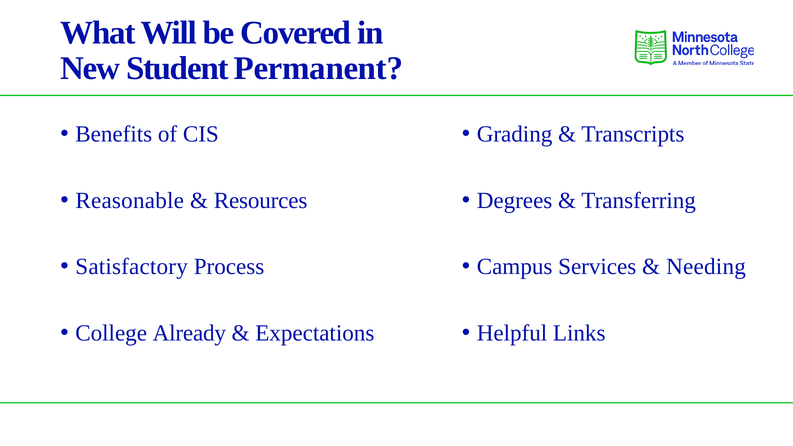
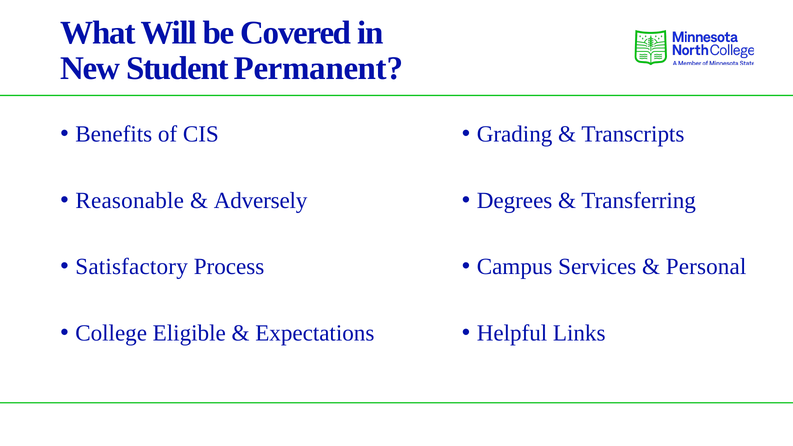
Resources: Resources -> Adversely
Needing: Needing -> Personal
Already: Already -> Eligible
